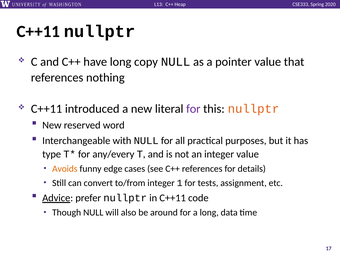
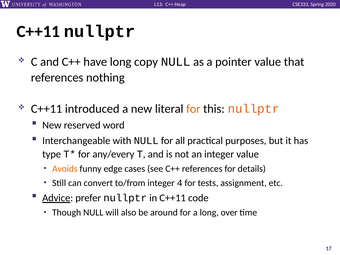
for at (193, 109) colour: purple -> orange
1: 1 -> 4
data: data -> over
